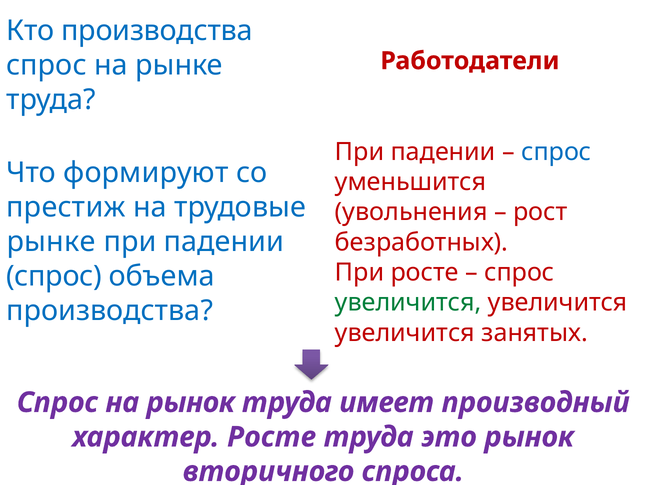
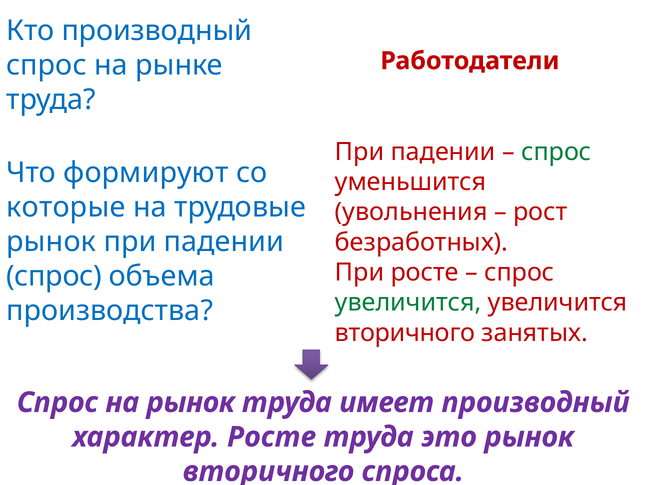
Кто производства: производства -> производный
спрос at (556, 152) colour: blue -> green
престиж: престиж -> которые
рынке at (51, 242): рынке -> рынок
увеличится at (405, 333): увеличится -> вторичного
